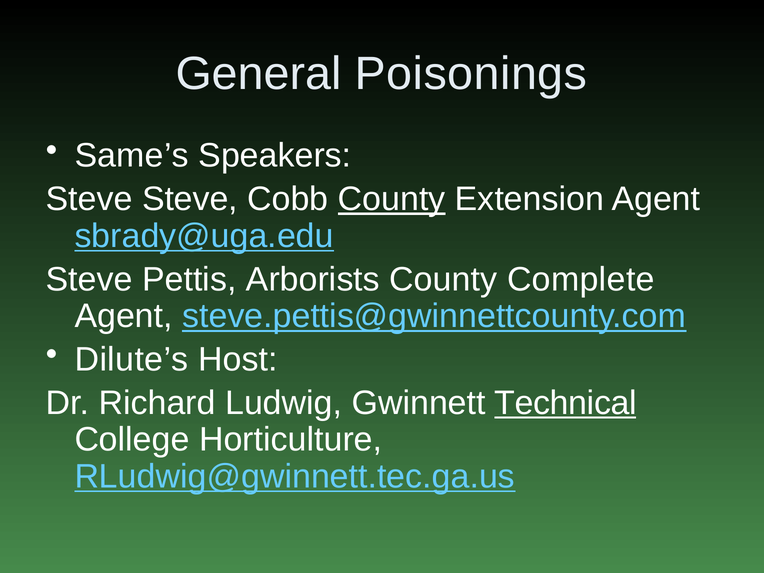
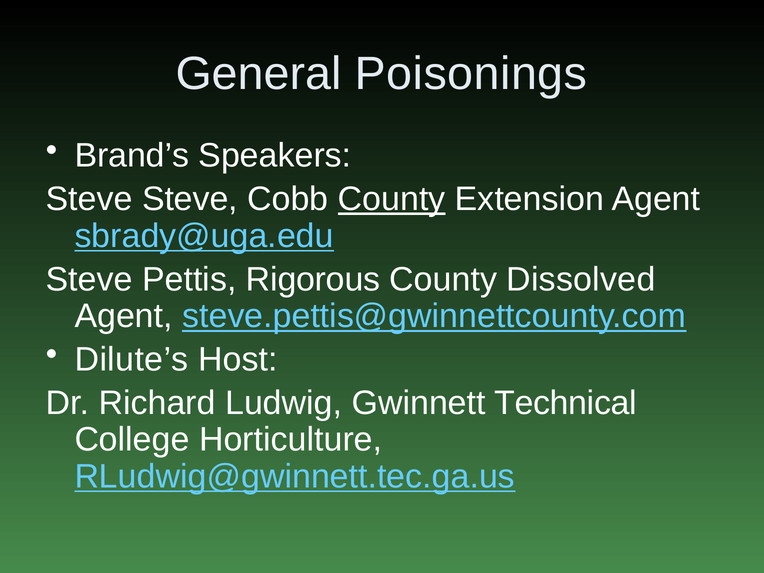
Same’s: Same’s -> Brand’s
Arborists: Arborists -> Rigorous
Complete: Complete -> Dissolved
Technical underline: present -> none
